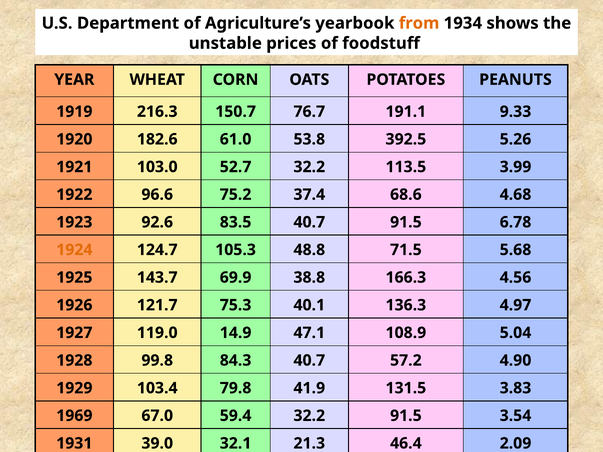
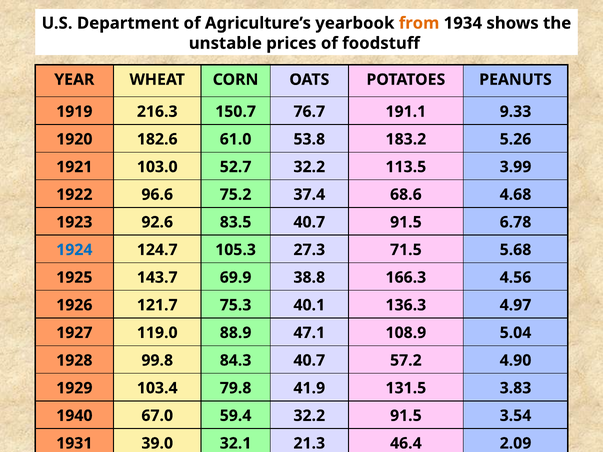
392.5: 392.5 -> 183.2
1924 colour: orange -> blue
48.8: 48.8 -> 27.3
14.9: 14.9 -> 88.9
1969: 1969 -> 1940
